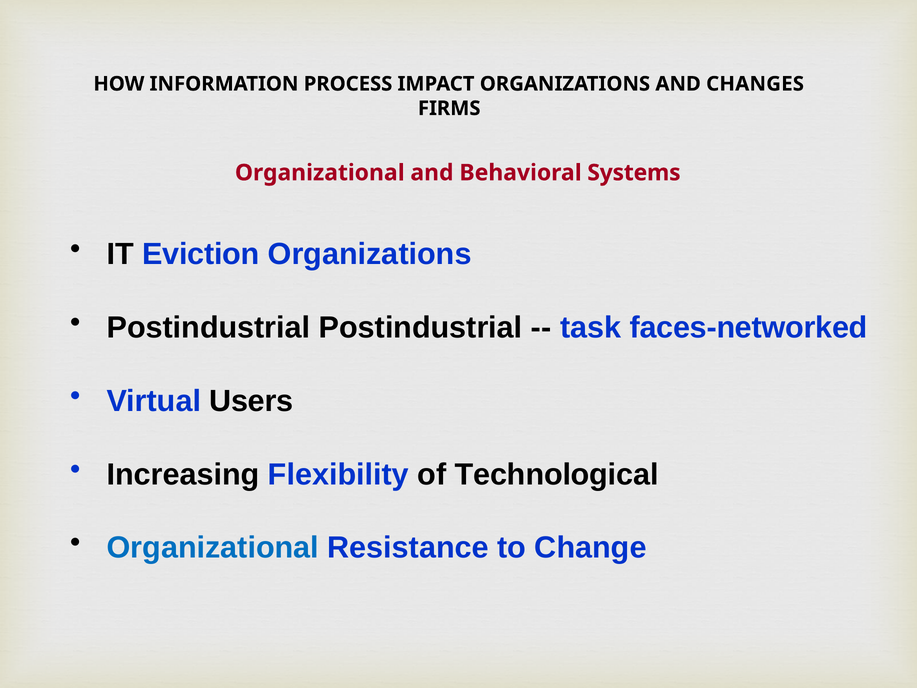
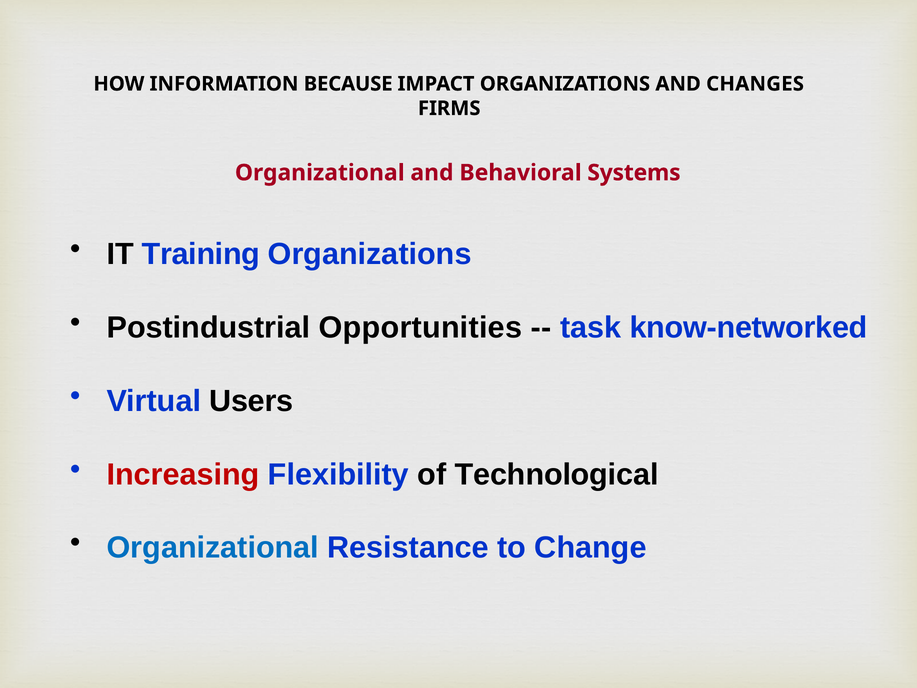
PROCESS: PROCESS -> BECAUSE
Eviction: Eviction -> Training
Postindustrial Postindustrial: Postindustrial -> Opportunities
faces-networked: faces-networked -> know-networked
Increasing colour: black -> red
